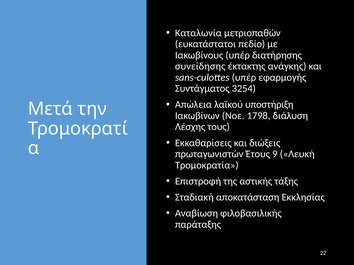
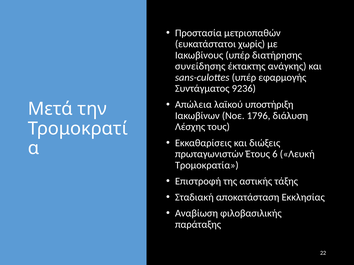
Καταλωνία: Καταλωνία -> Προστασία
πεδίο: πεδίο -> χωρίς
3254: 3254 -> 9236
1798: 1798 -> 1796
9: 9 -> 6
